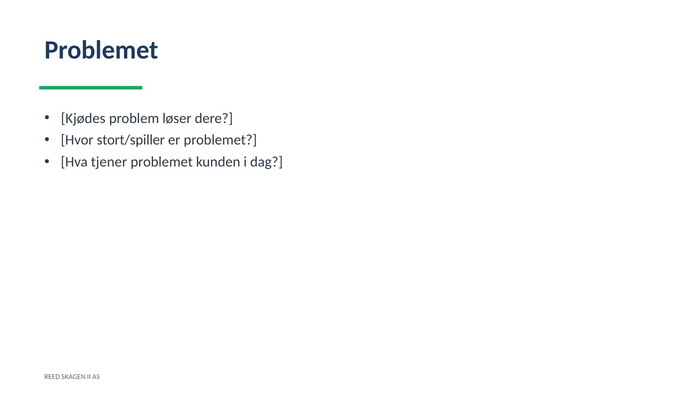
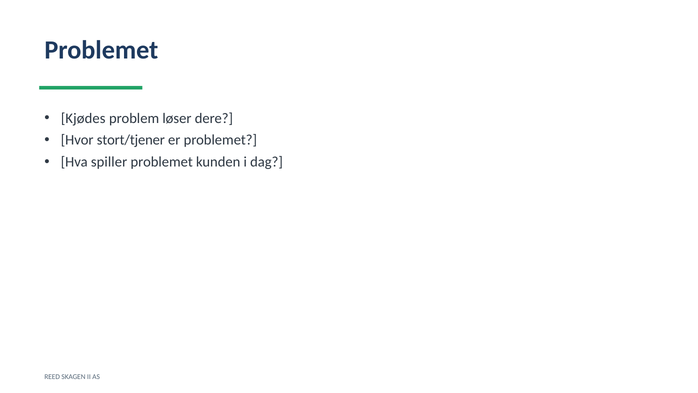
stort/spiller: stort/spiller -> stort/tjener
tjener: tjener -> spiller
